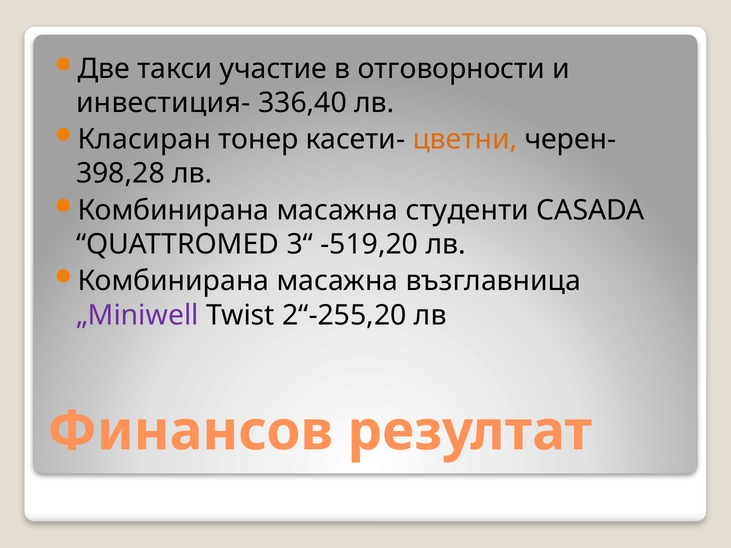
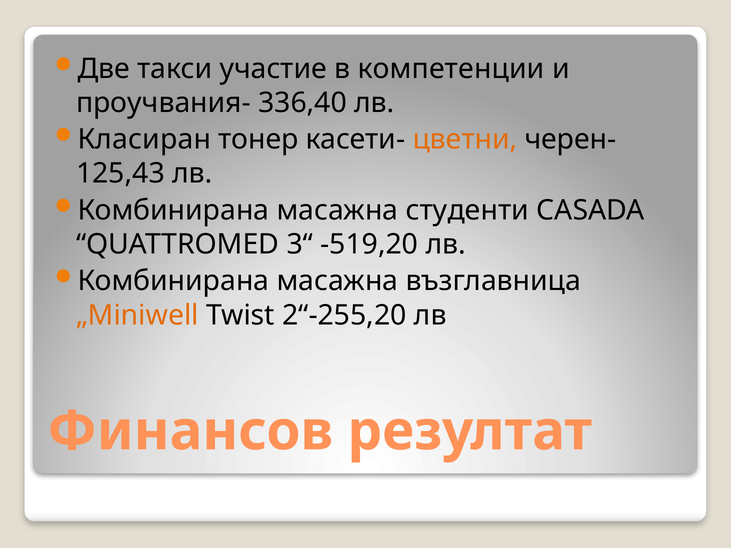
отговорности: отговорности -> компетенции
инвестиция-: инвестиция- -> проучвания-
398,28: 398,28 -> 125,43
„Miniwell colour: purple -> orange
